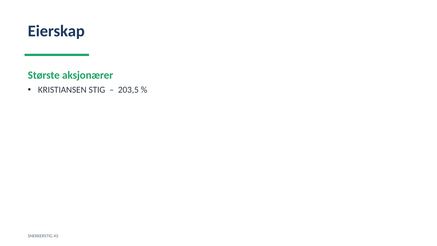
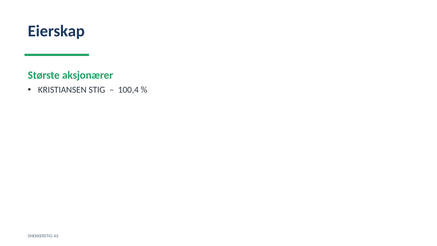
203,5: 203,5 -> 100,4
